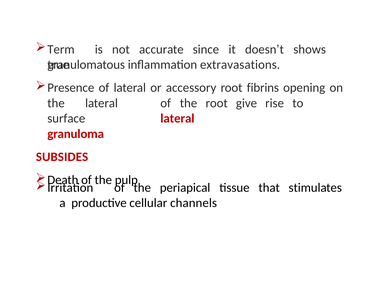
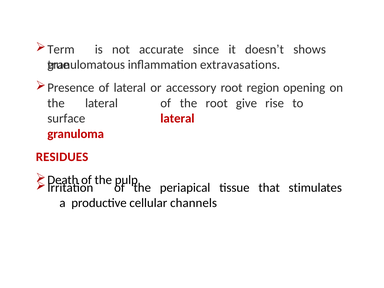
fibrins: fibrins -> region
SUBSIDES: SUBSIDES -> RESIDUES
